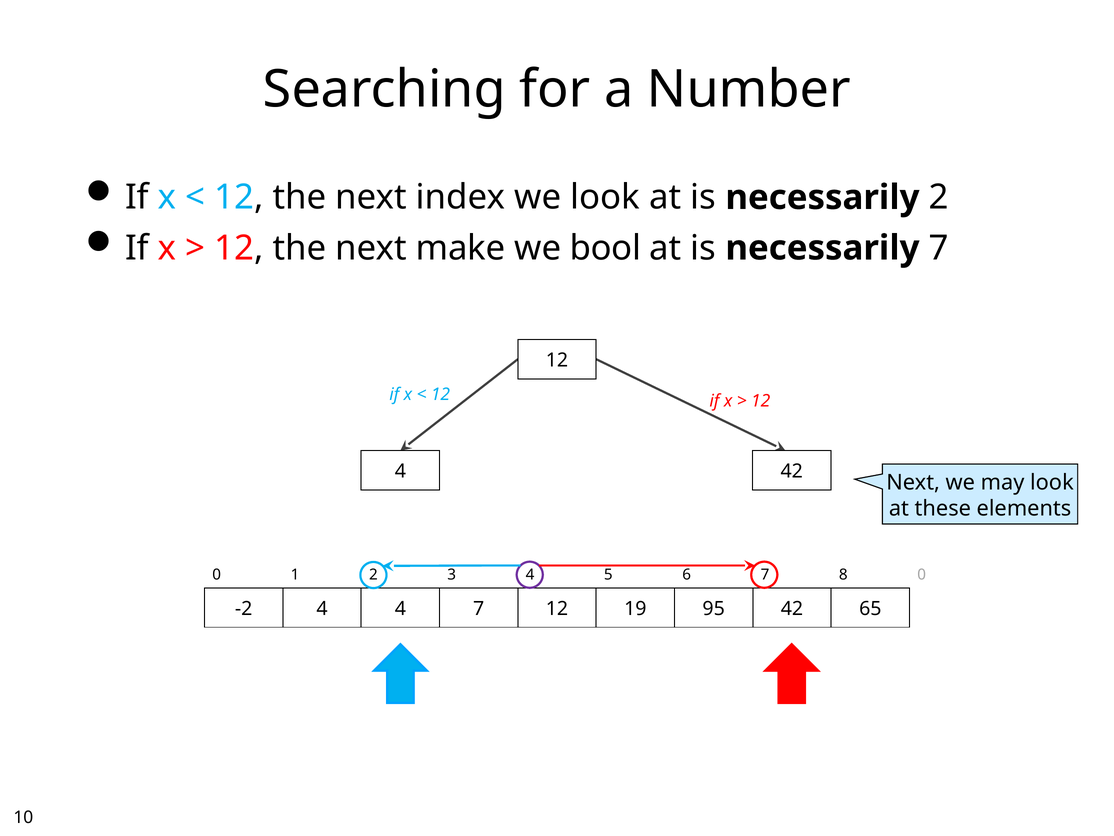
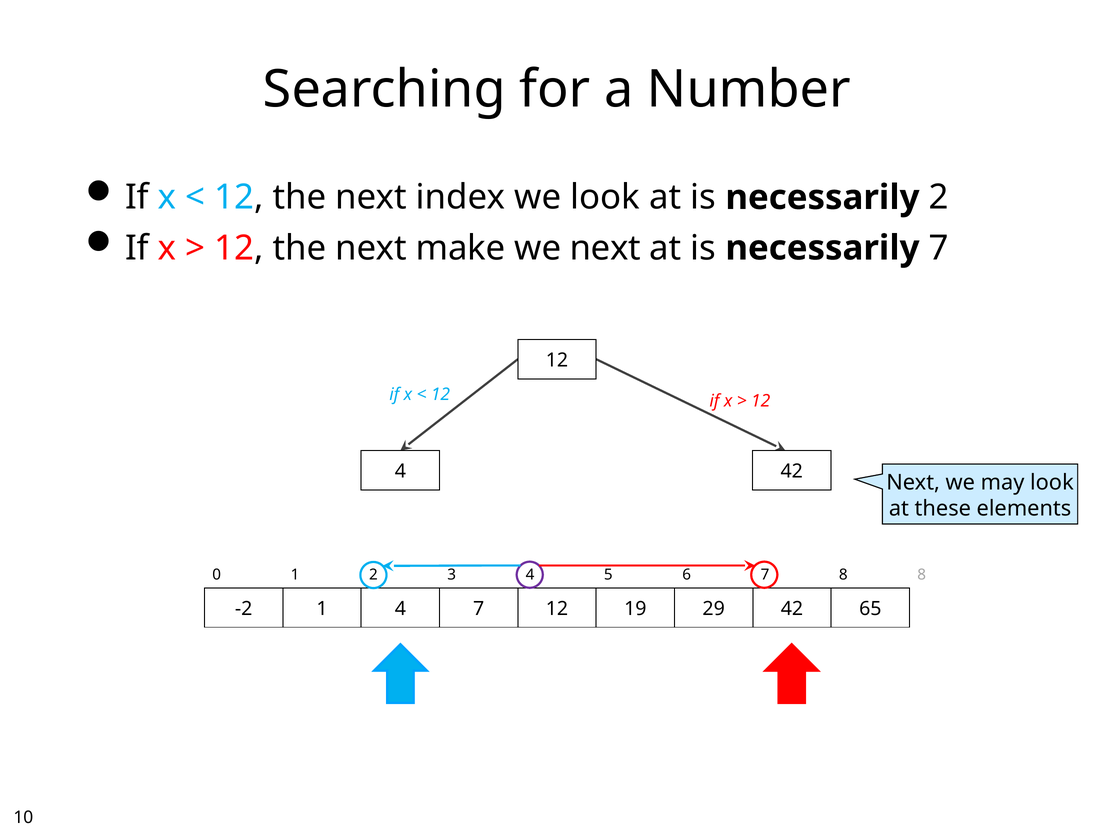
we bool: bool -> next
8 0: 0 -> 8
-2 4: 4 -> 1
95: 95 -> 29
